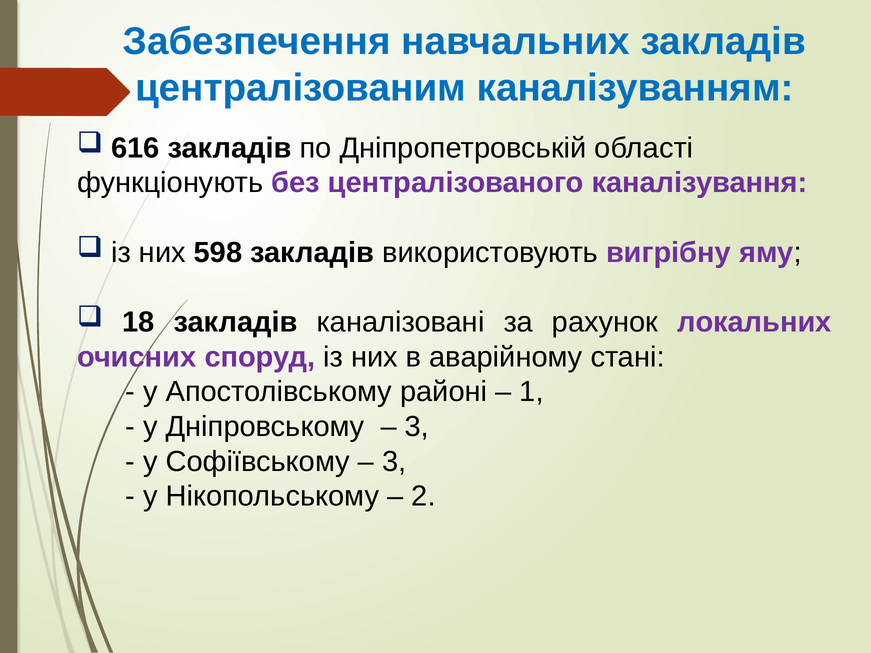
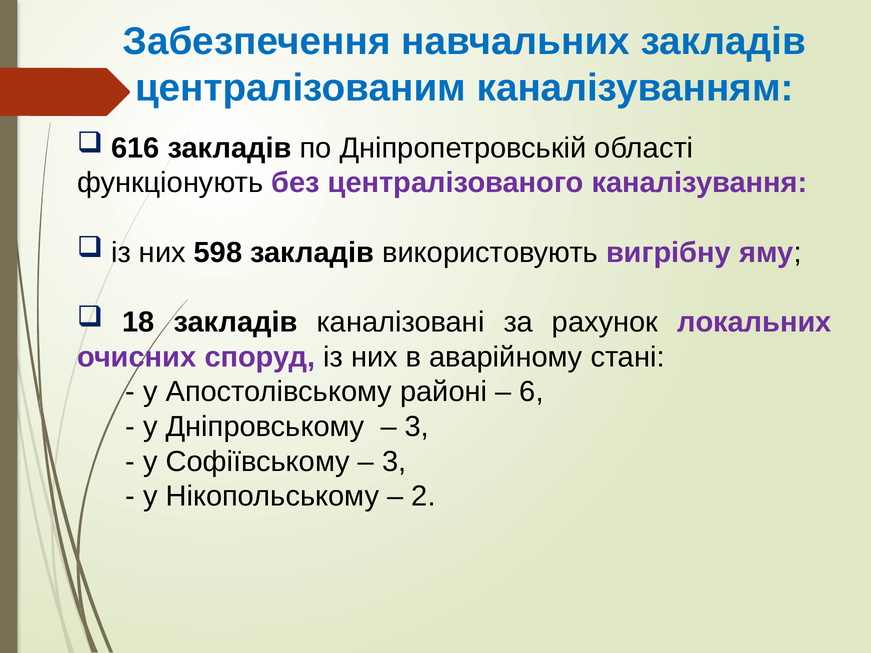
1: 1 -> 6
